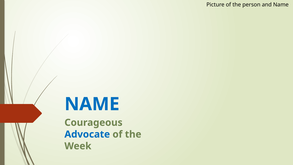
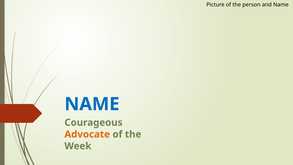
Advocate colour: blue -> orange
